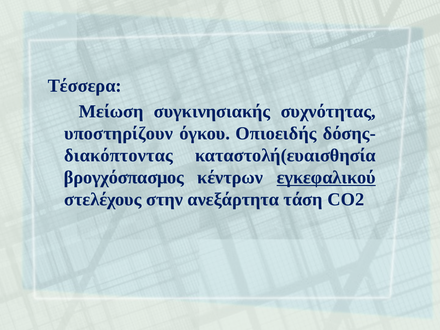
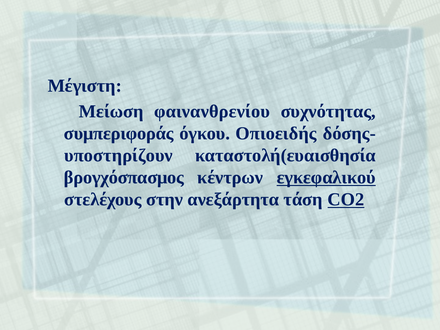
Τέσσερα: Τέσσερα -> Μέγιστη
συγκινησιακής: συγκινησιακής -> φαινανθρενίου
υποστηρίζουν: υποστηρίζουν -> συμπεριφοράς
διακόπτοντας: διακόπτοντας -> υποστηρίζουν
CO2 underline: none -> present
